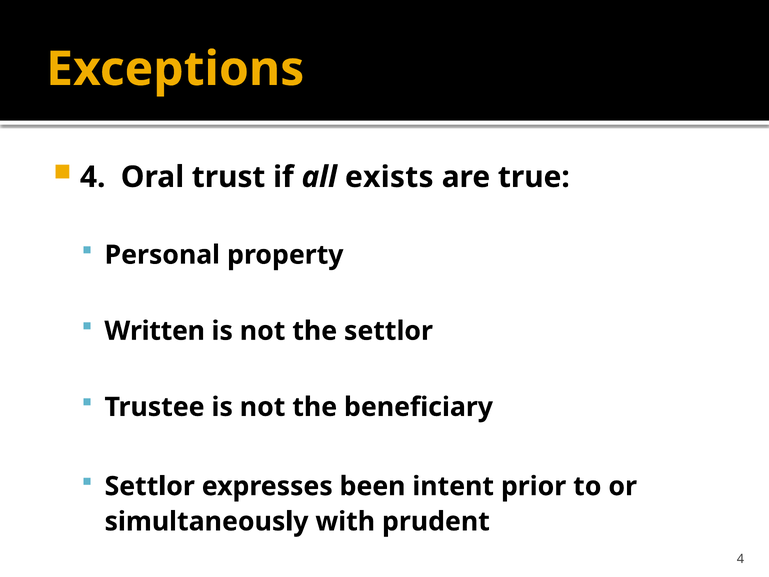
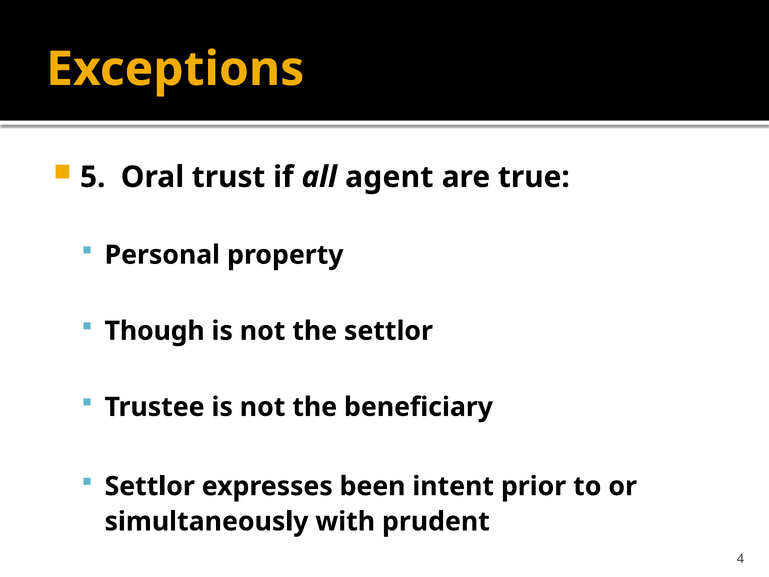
4 at (93, 177): 4 -> 5
exists: exists -> agent
Written: Written -> Though
